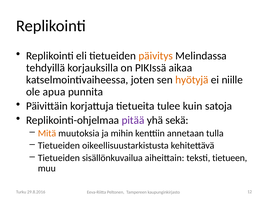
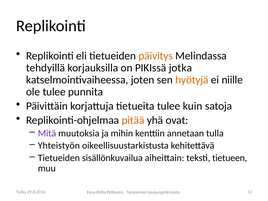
aikaa: aikaa -> jotka
ole apua: apua -> tulee
pitää colour: purple -> orange
sekä: sekä -> ovat
Mitä colour: orange -> purple
Tietueiden at (59, 146): Tietueiden -> Yhteistyön
